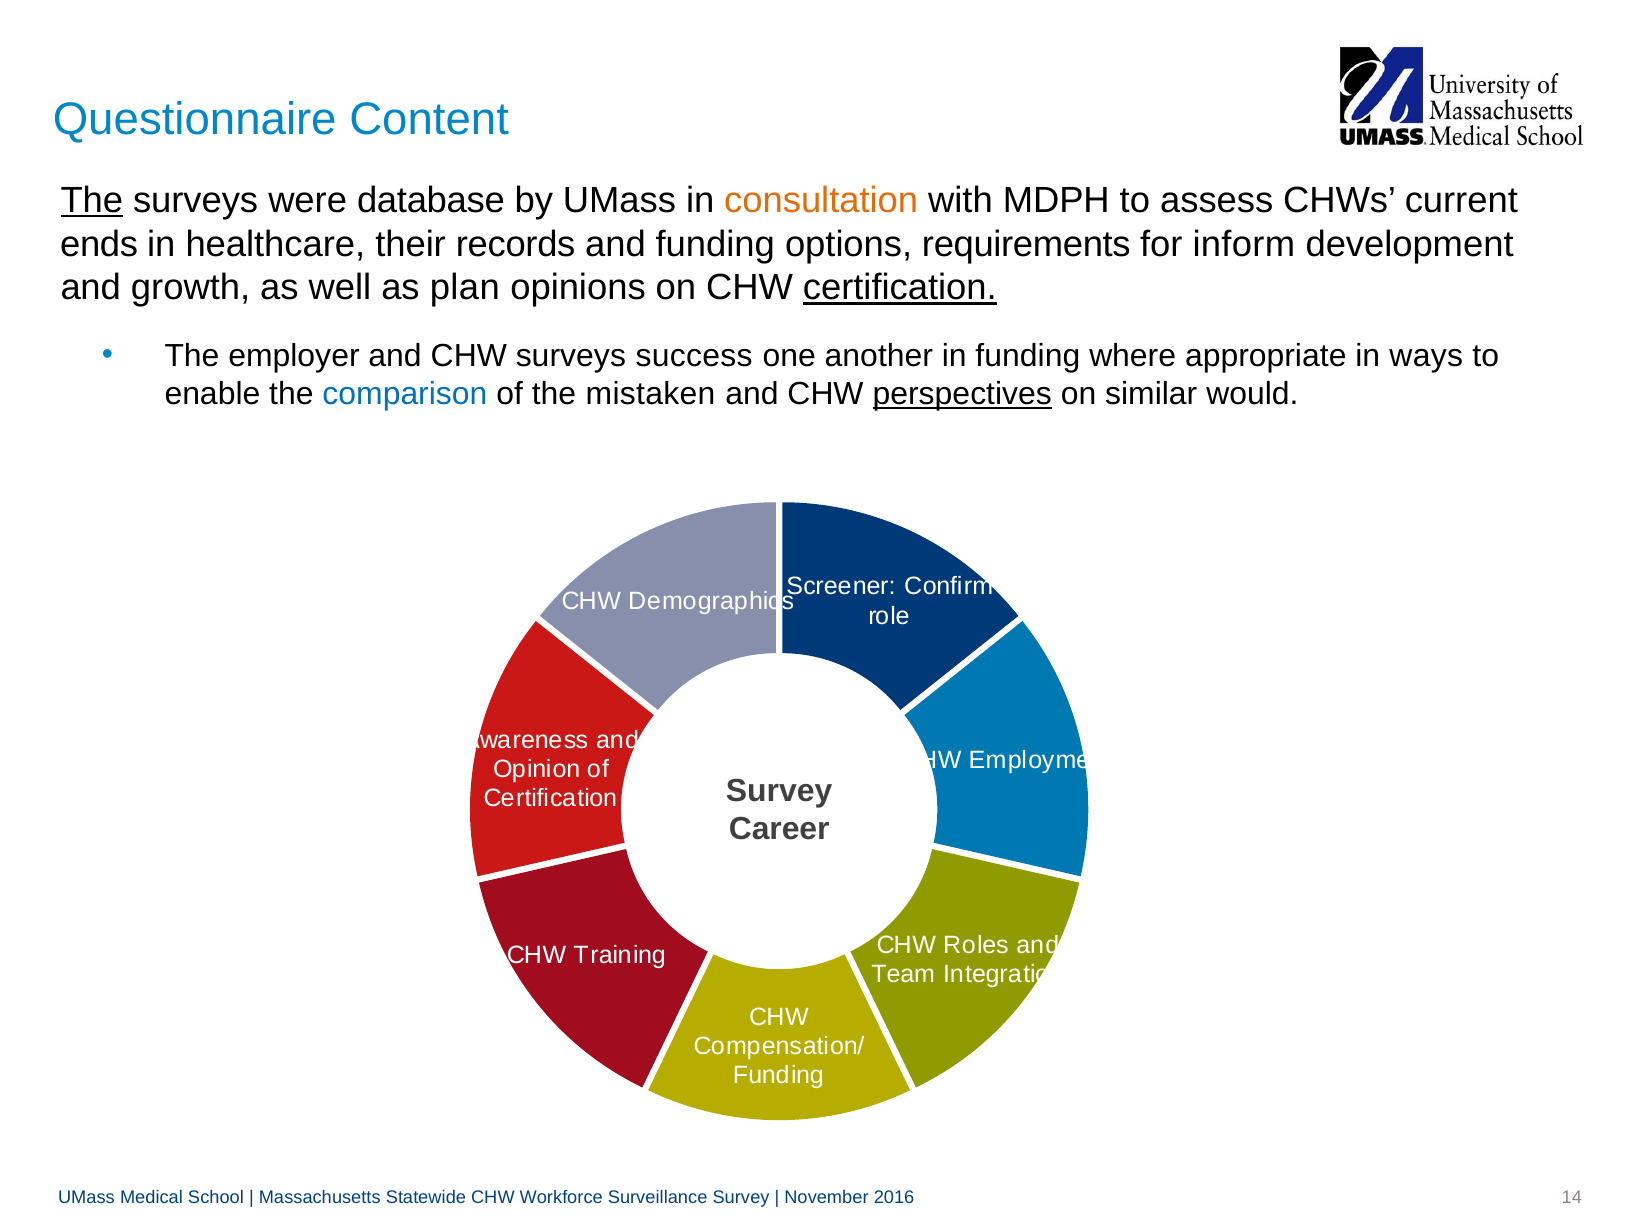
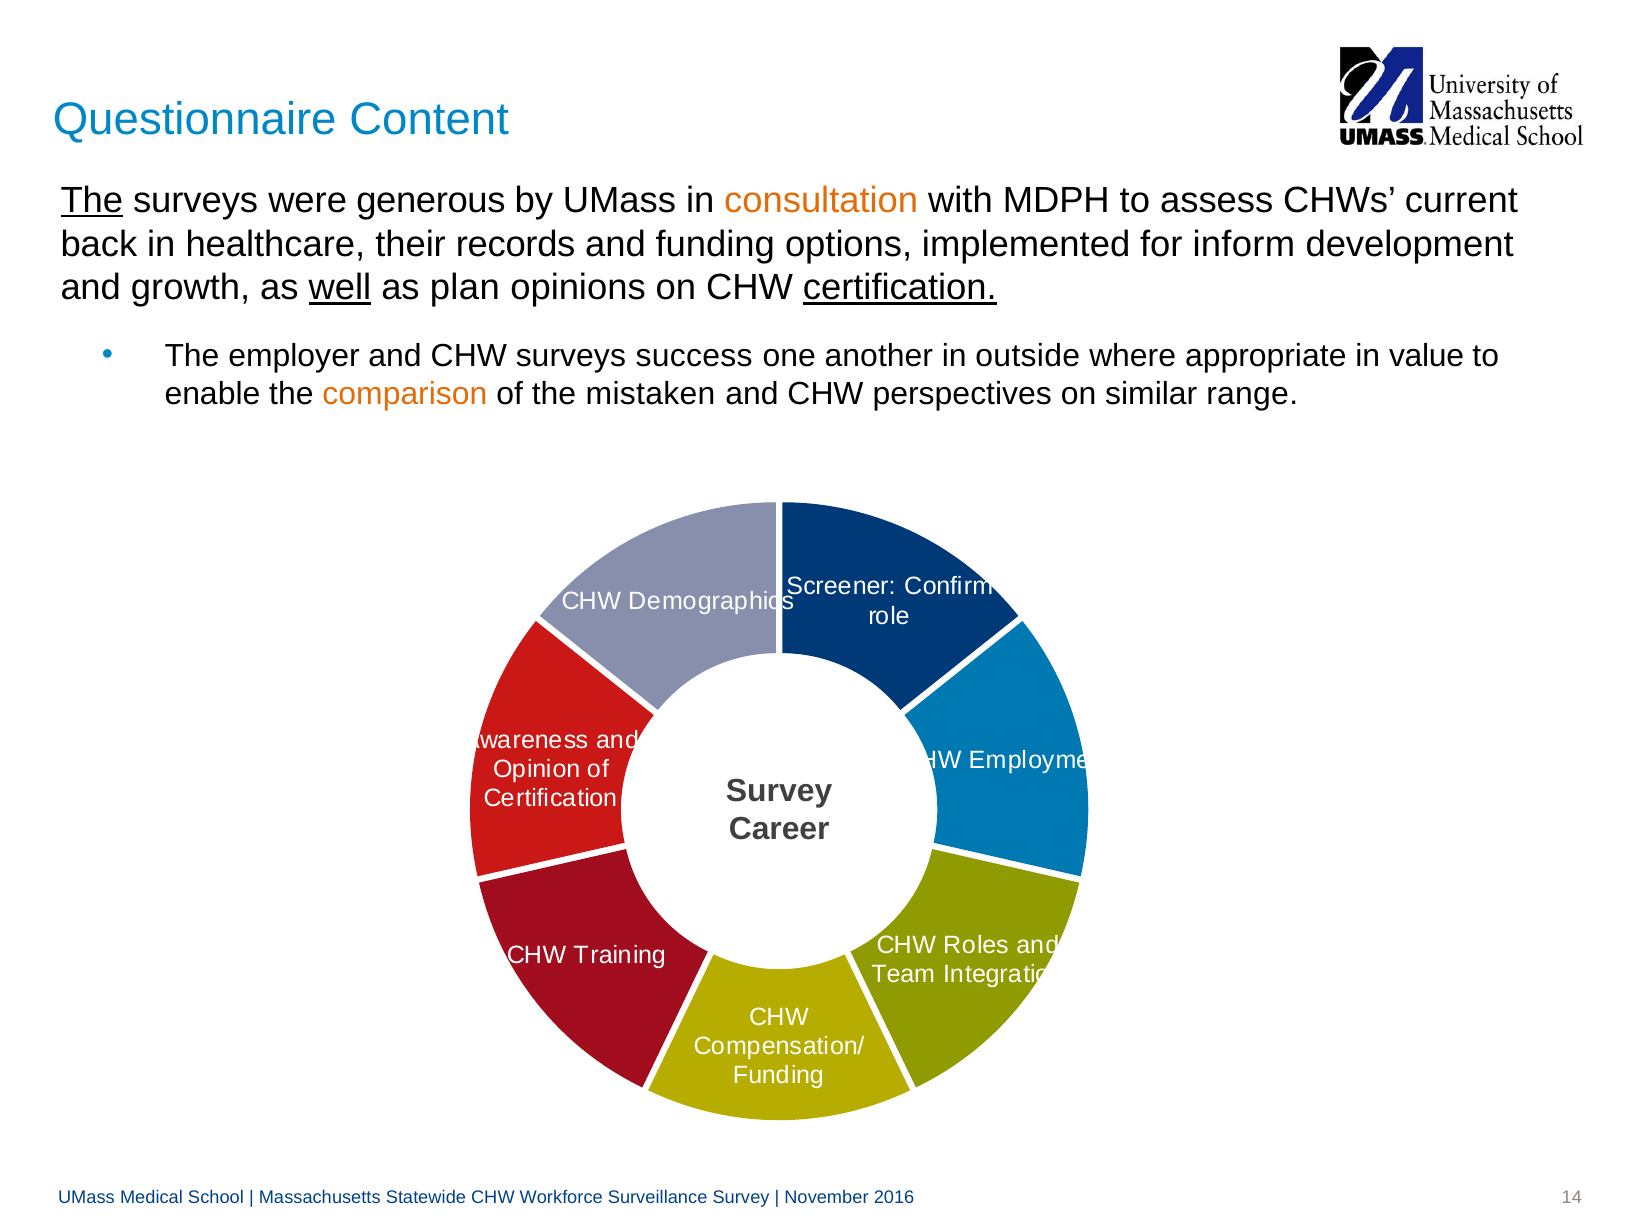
database: database -> generous
ends: ends -> back
requirements: requirements -> implemented
well underline: none -> present
in funding: funding -> outside
ways: ways -> value
comparison colour: blue -> orange
perspectives underline: present -> none
would: would -> range
